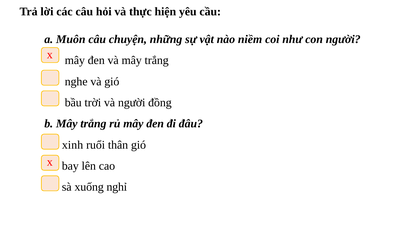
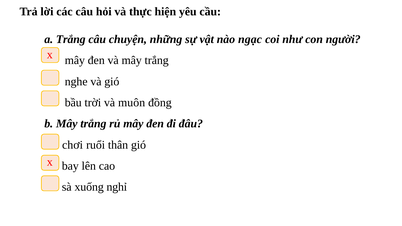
a Muôn: Muôn -> Trắng
niềm: niềm -> ngạc
và người: người -> muôn
xinh: xinh -> chơi
